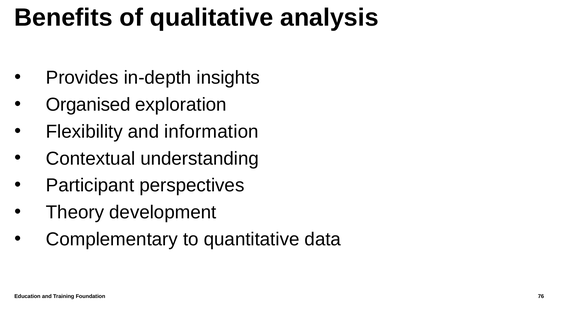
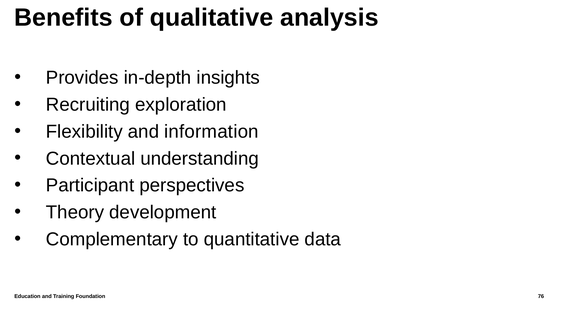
Organised: Organised -> Recruiting
